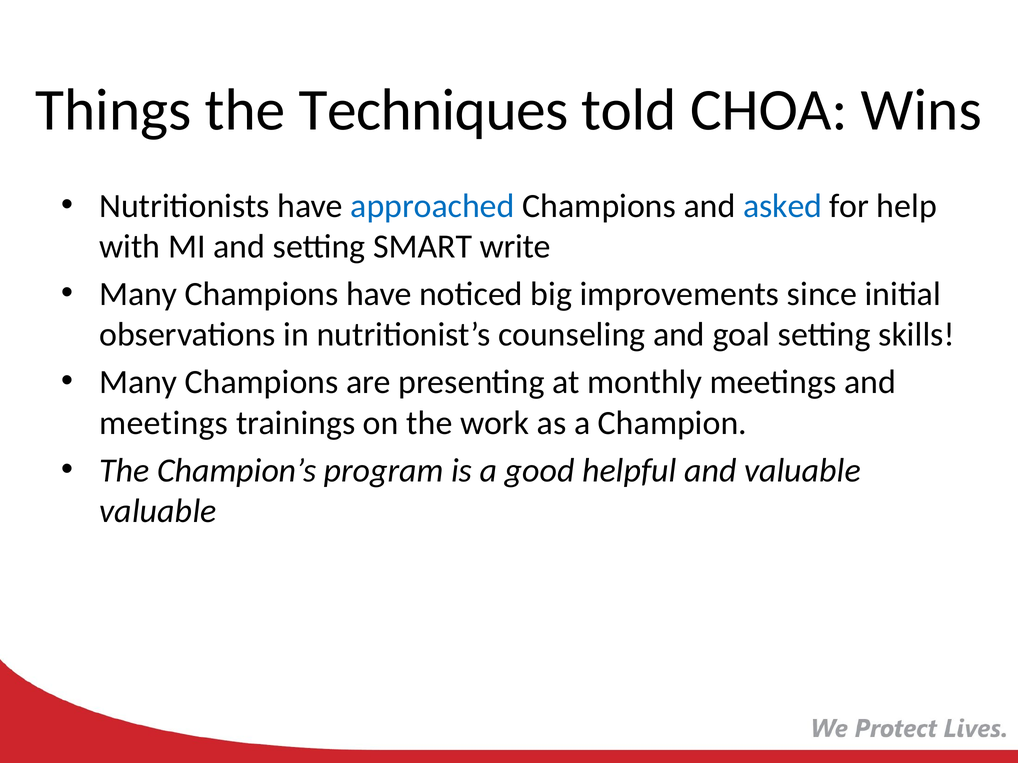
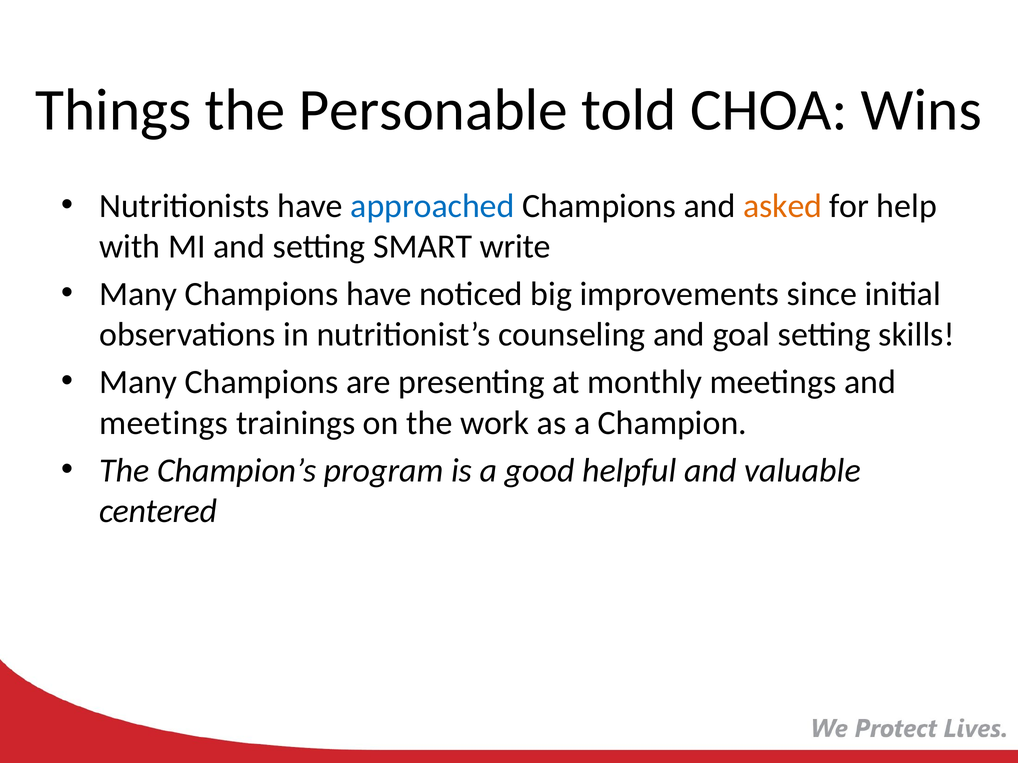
Techniques: Techniques -> Personable
asked colour: blue -> orange
valuable at (158, 511): valuable -> centered
